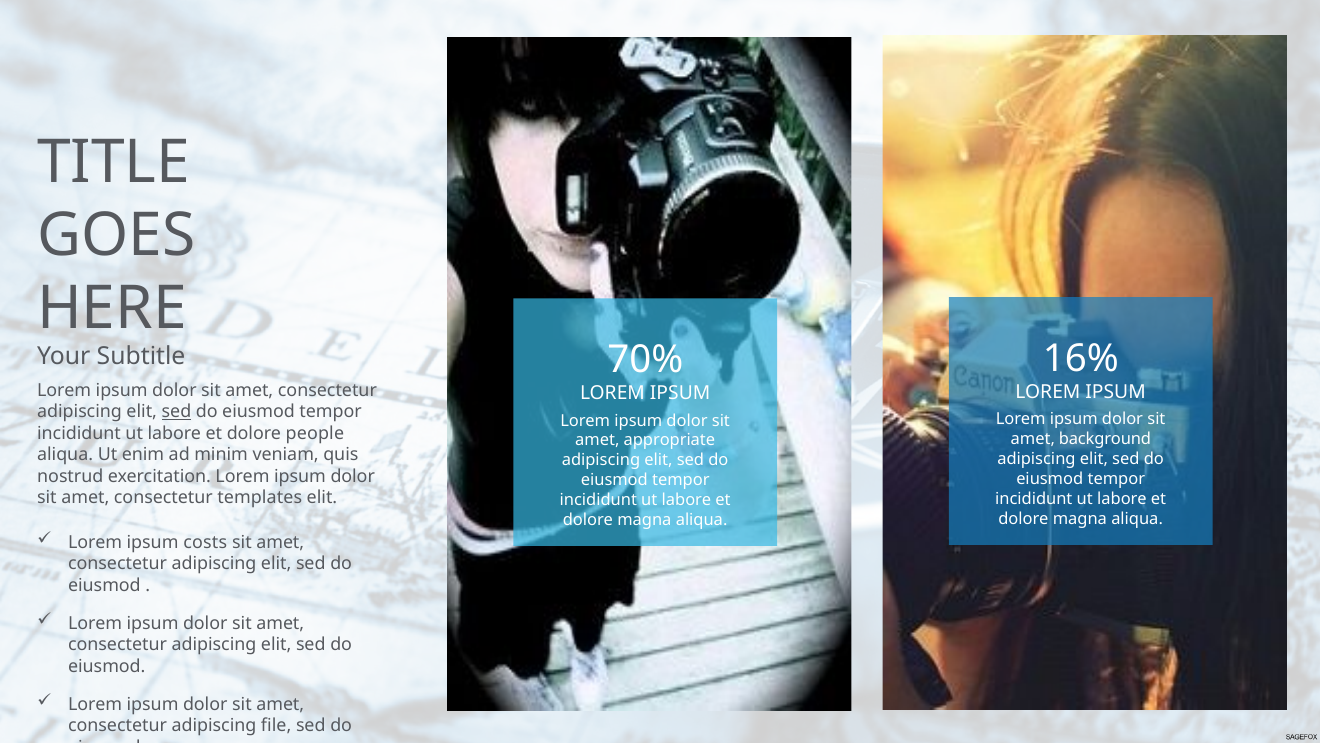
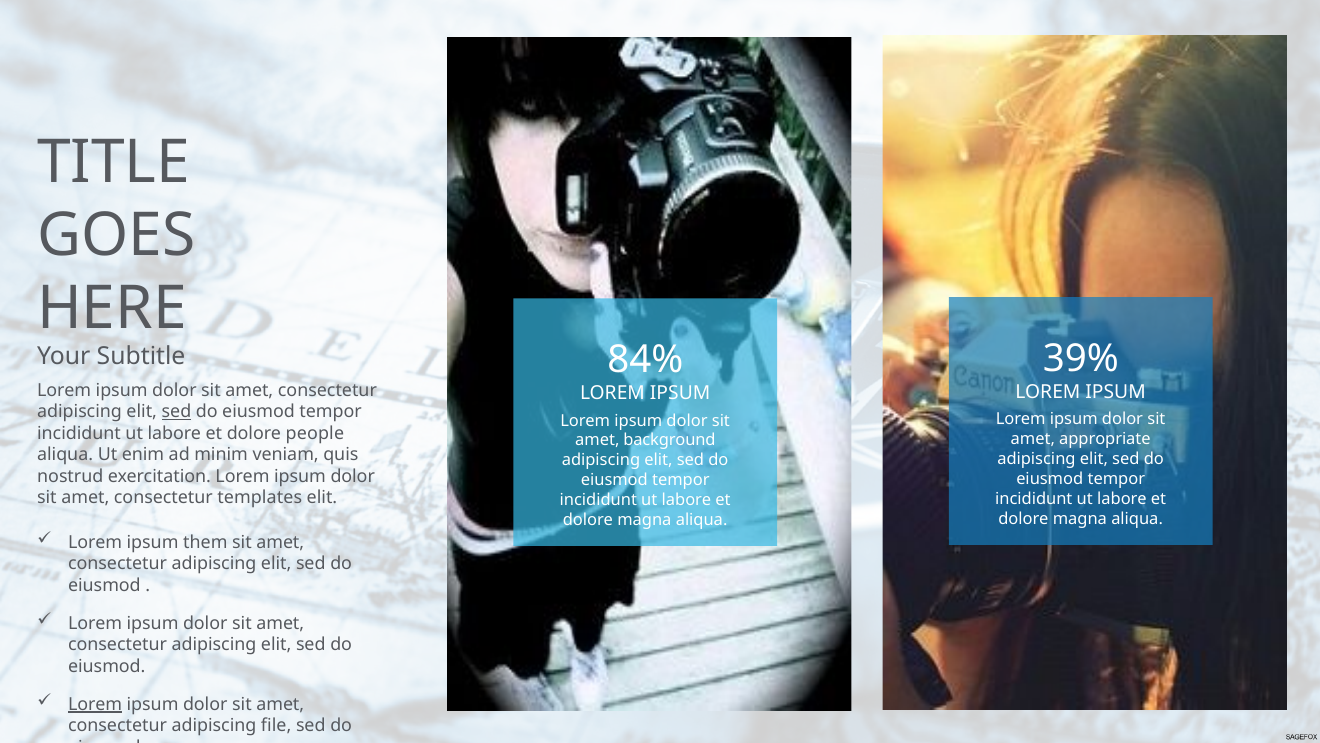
16%: 16% -> 39%
70%: 70% -> 84%
background: background -> appropriate
appropriate: appropriate -> background
costs: costs -> them
Lorem at (95, 704) underline: none -> present
